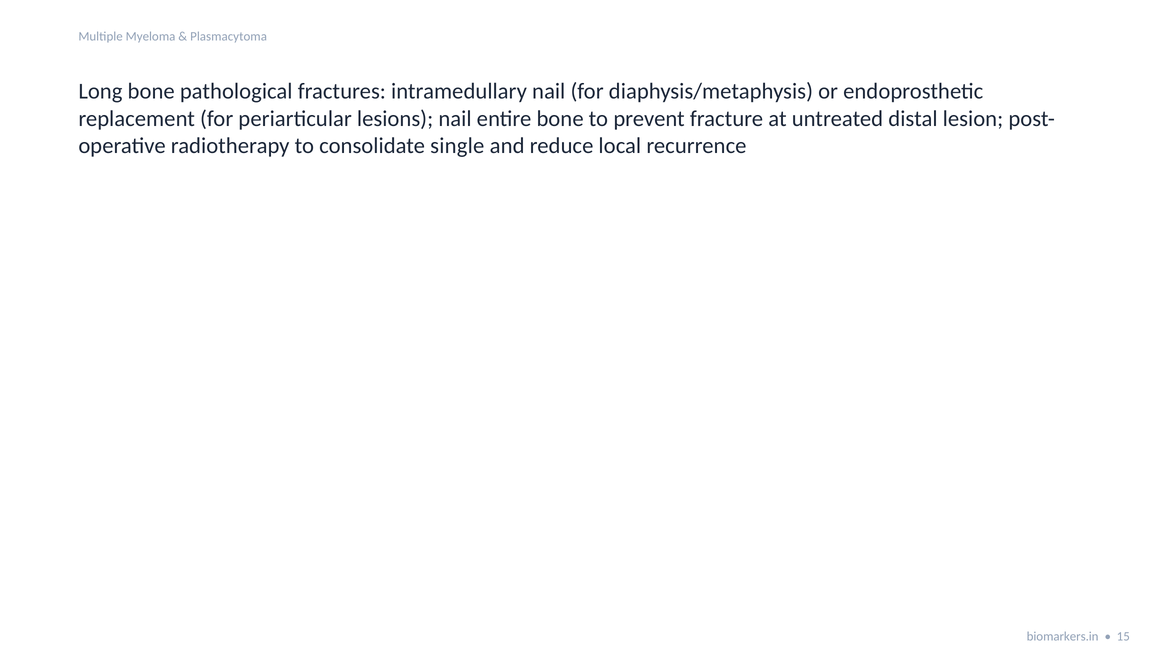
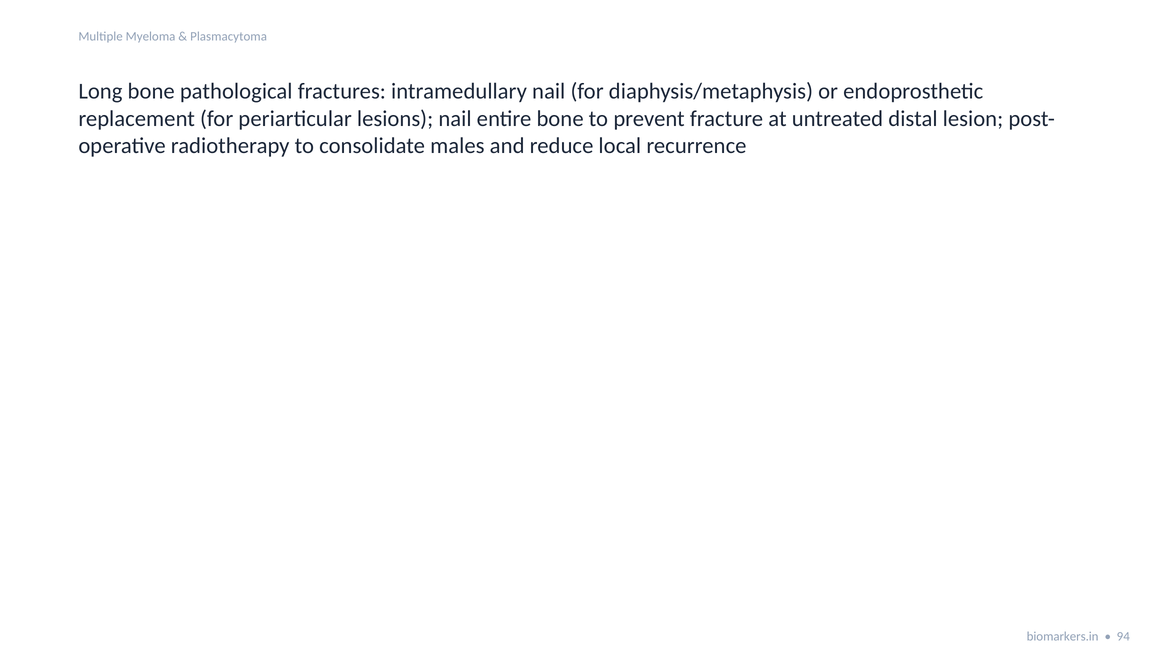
single: single -> males
15: 15 -> 94
